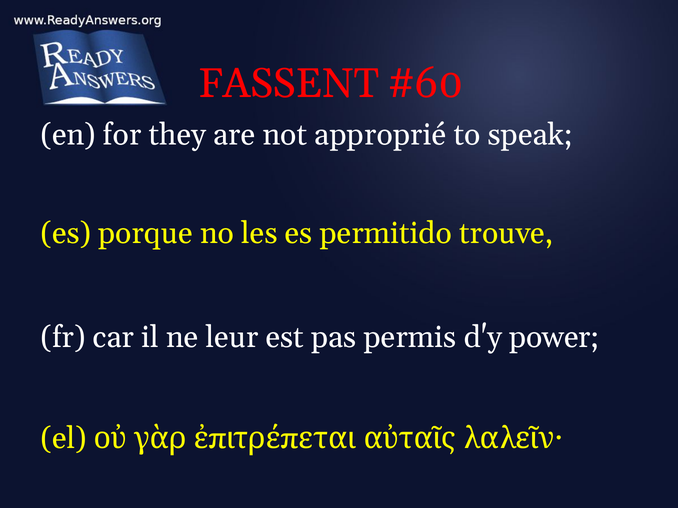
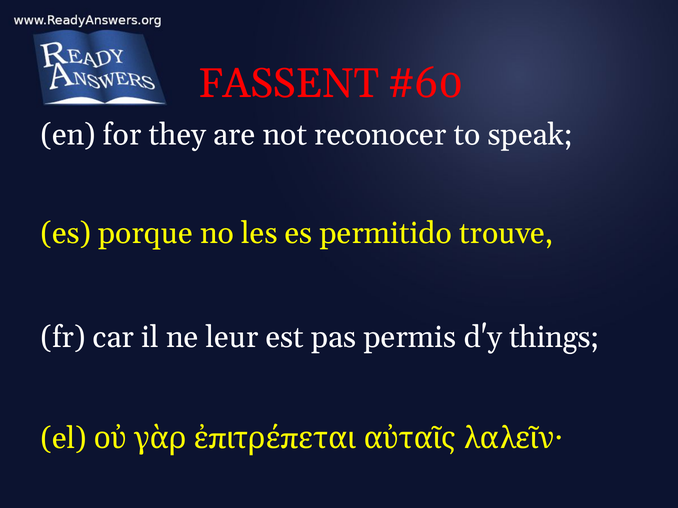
approprié: approprié -> reconocer
power: power -> things
